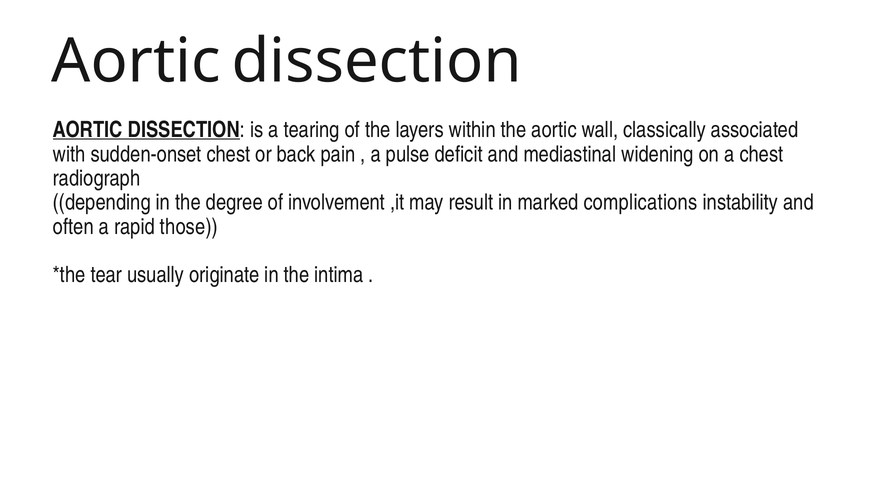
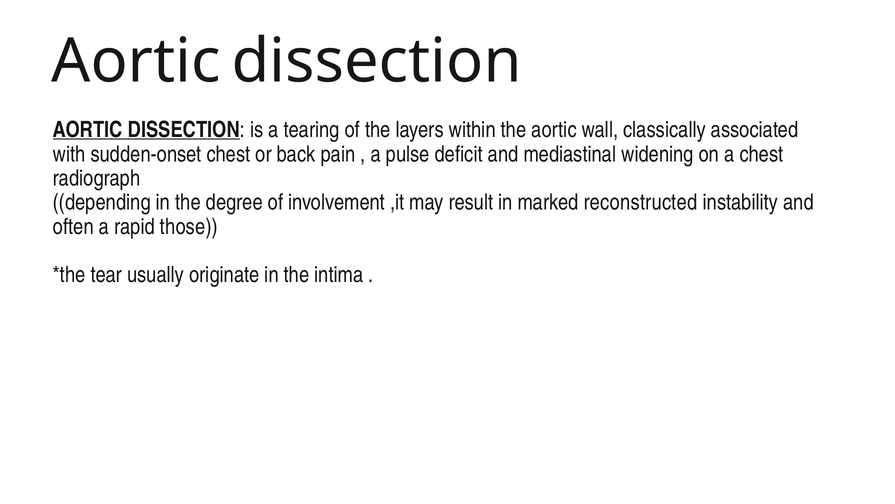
complications: complications -> reconstructed
